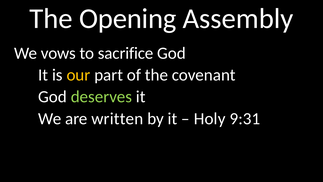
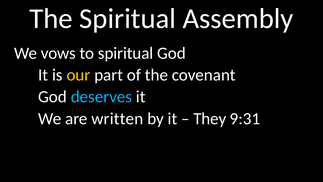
The Opening: Opening -> Spiritual
to sacrifice: sacrifice -> spiritual
deserves colour: light green -> light blue
Holy: Holy -> They
